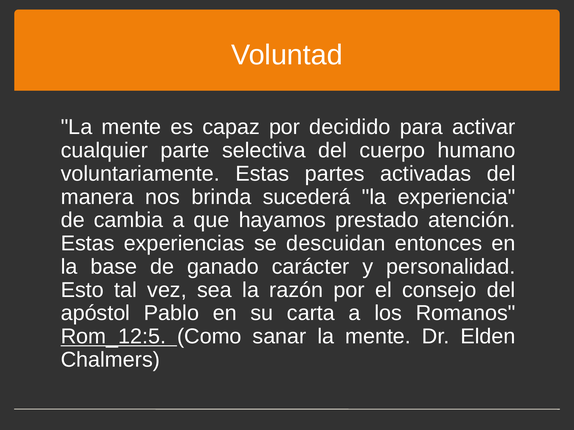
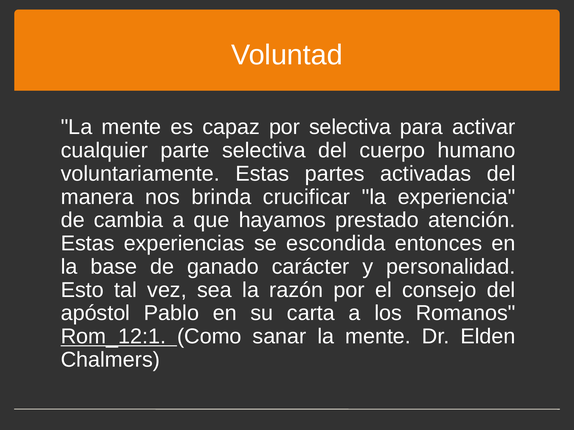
por decidido: decidido -> selectiva
sucederá: sucederá -> crucificar
descuidan: descuidan -> escondida
Rom_12:5: Rom_12:5 -> Rom_12:1
